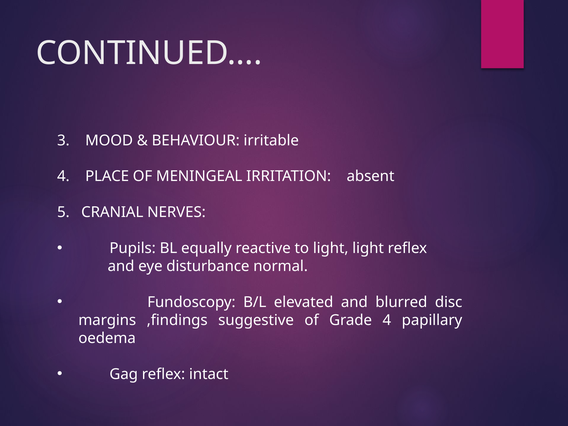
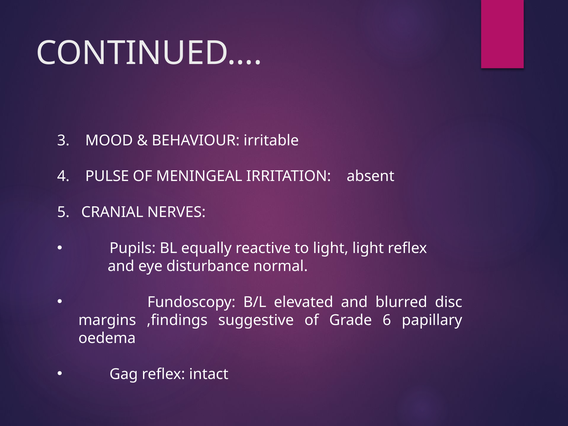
PLACE: PLACE -> PULSE
Grade 4: 4 -> 6
